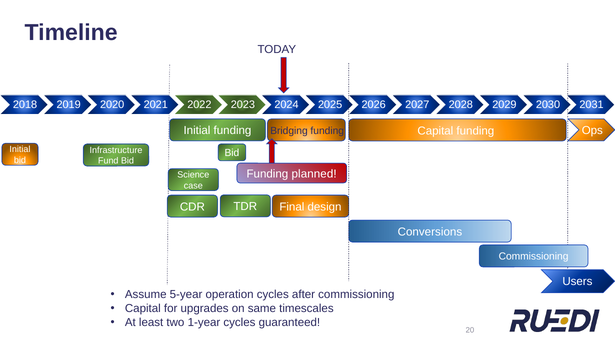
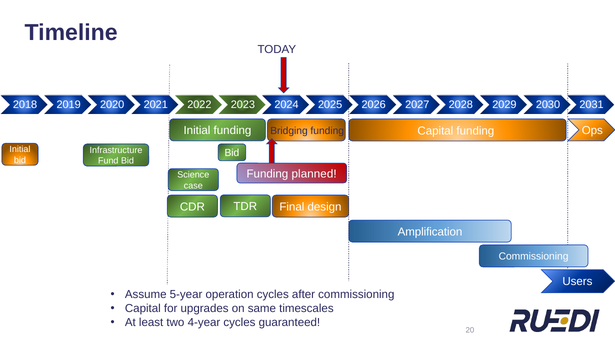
Conversions: Conversions -> Amplification
1-year: 1-year -> 4-year
